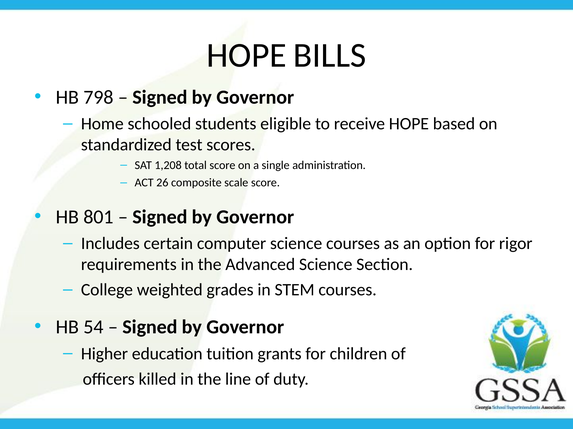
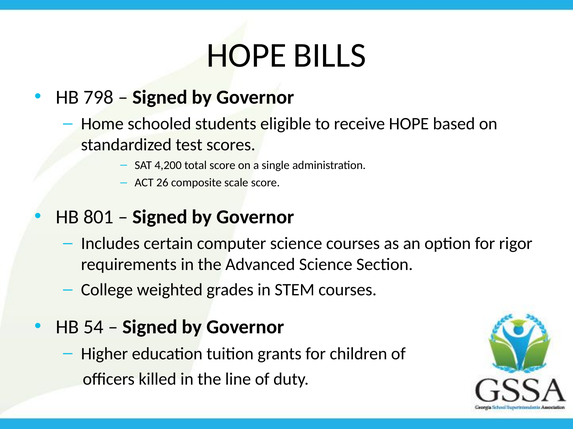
1,208: 1,208 -> 4,200
